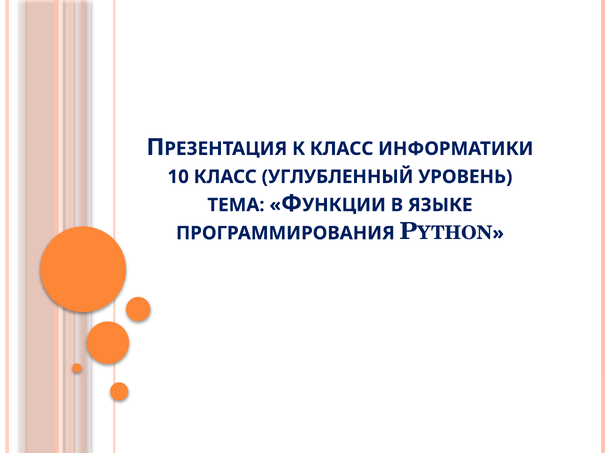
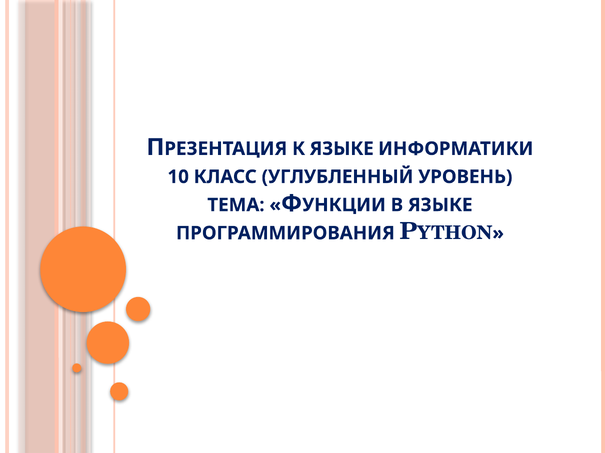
К КЛАСС: КЛАСС -> ЯЗЫКЕ
